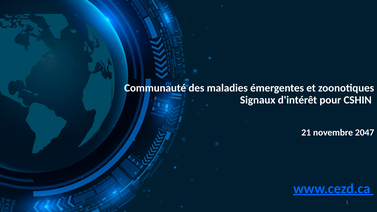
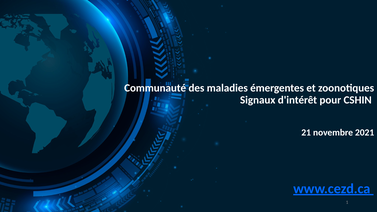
2047: 2047 -> 2021
